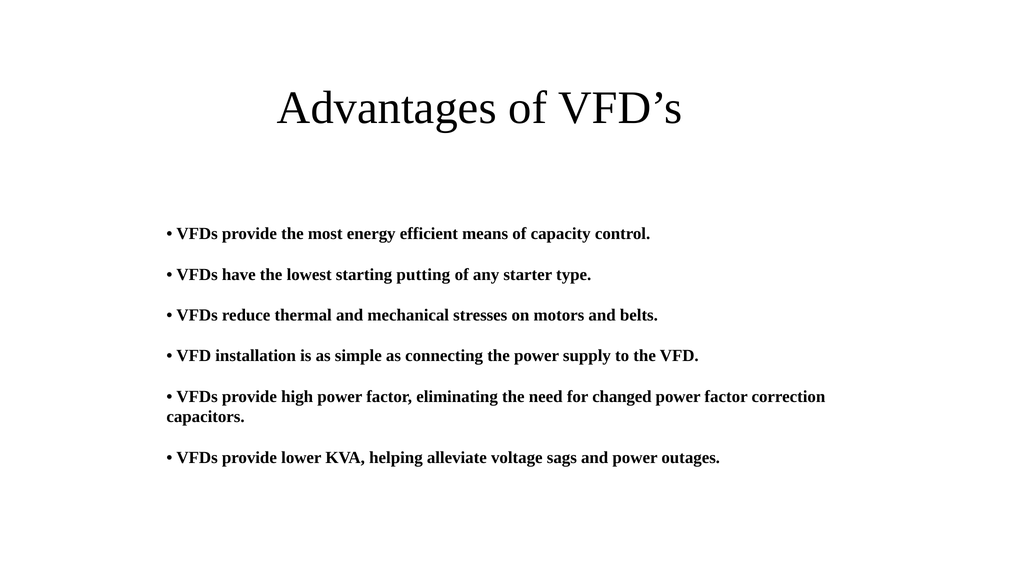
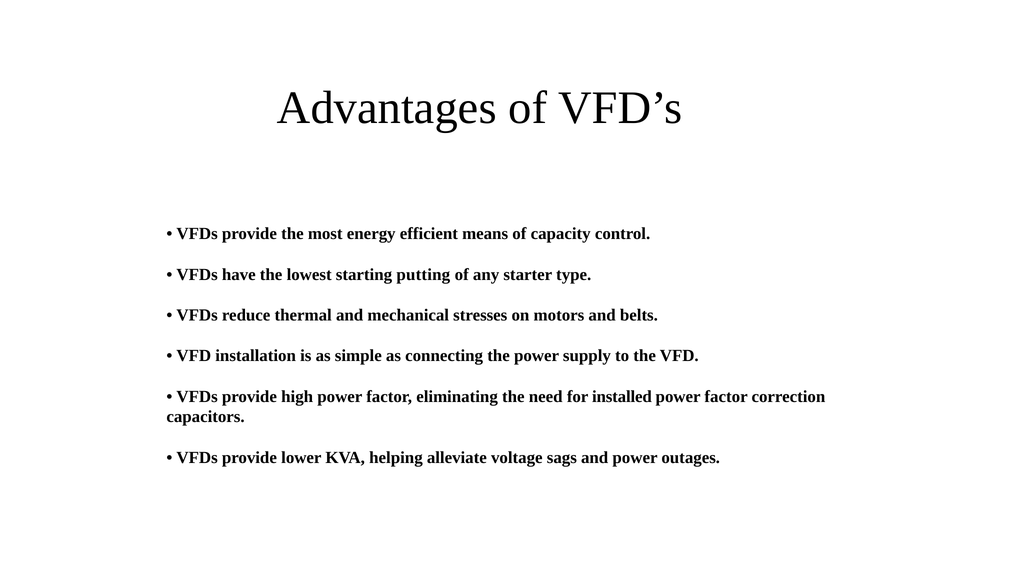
changed: changed -> installed
